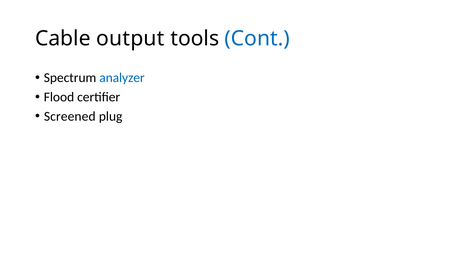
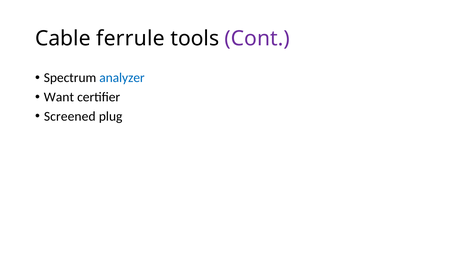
output: output -> ferrule
Cont colour: blue -> purple
Flood: Flood -> Want
